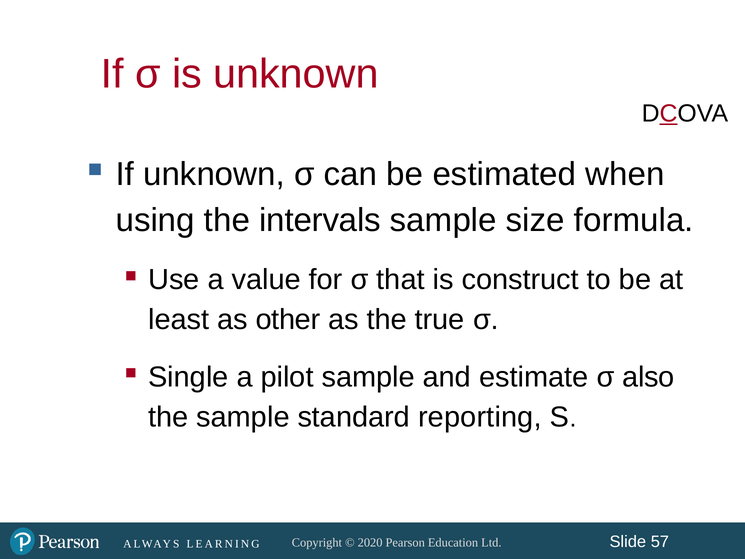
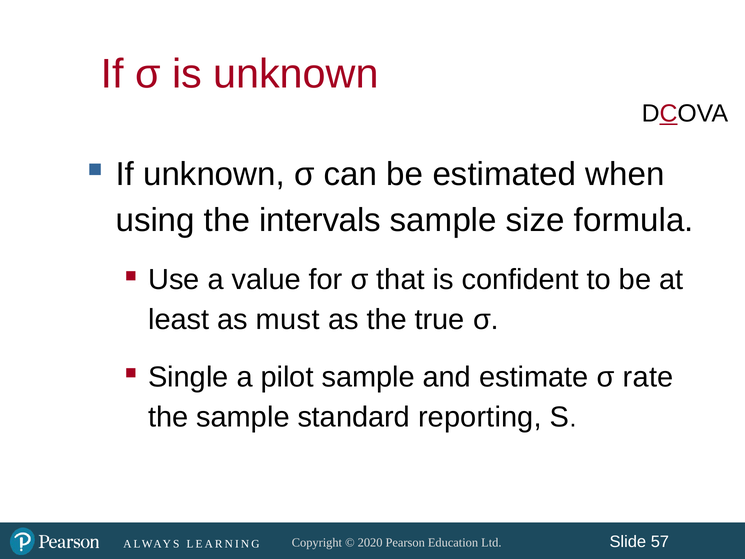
construct: construct -> confident
other: other -> must
also: also -> rate
